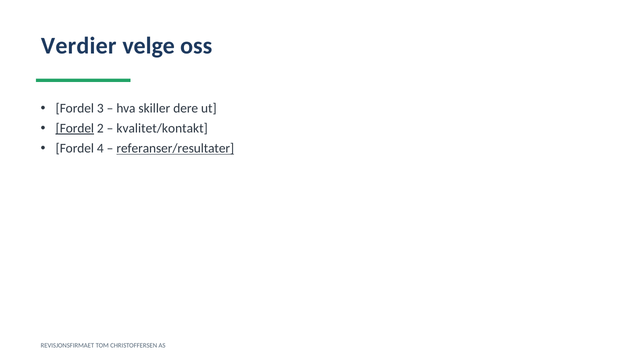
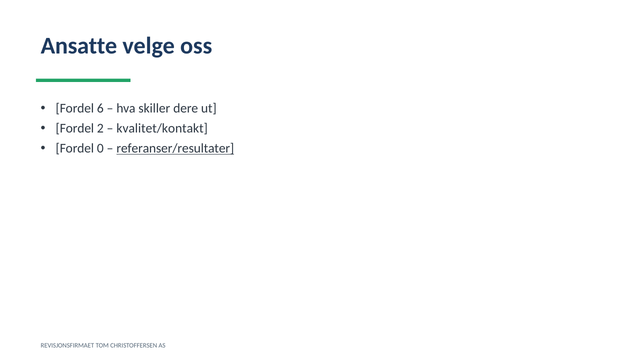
Verdier: Verdier -> Ansatte
3: 3 -> 6
Fordel at (75, 128) underline: present -> none
4: 4 -> 0
